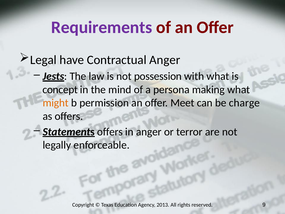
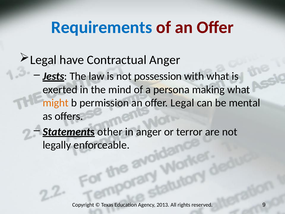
Requirements colour: purple -> blue
concept: concept -> exerted
offer Meet: Meet -> Legal
charge: charge -> mental
Statements offers: offers -> other
